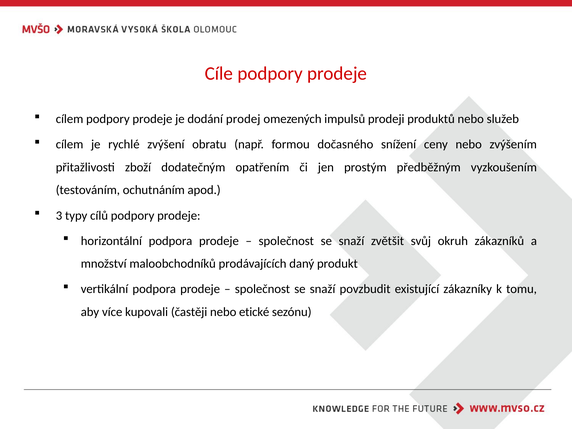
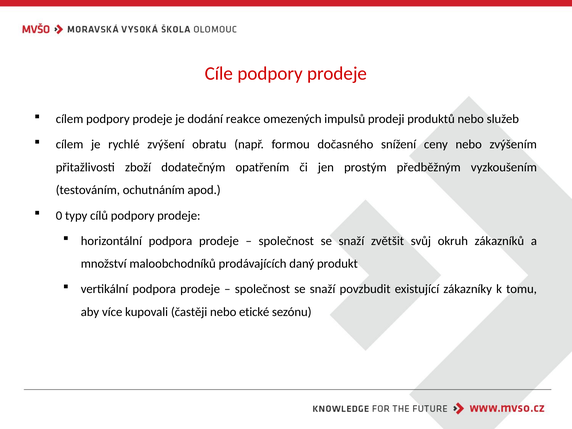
prodej: prodej -> reakce
3: 3 -> 0
